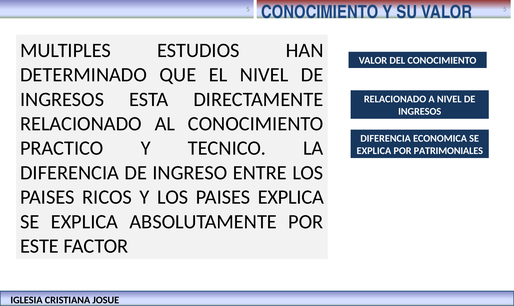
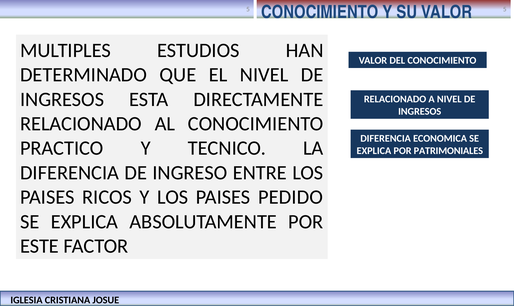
PAISES EXPLICA: EXPLICA -> PEDIDO
